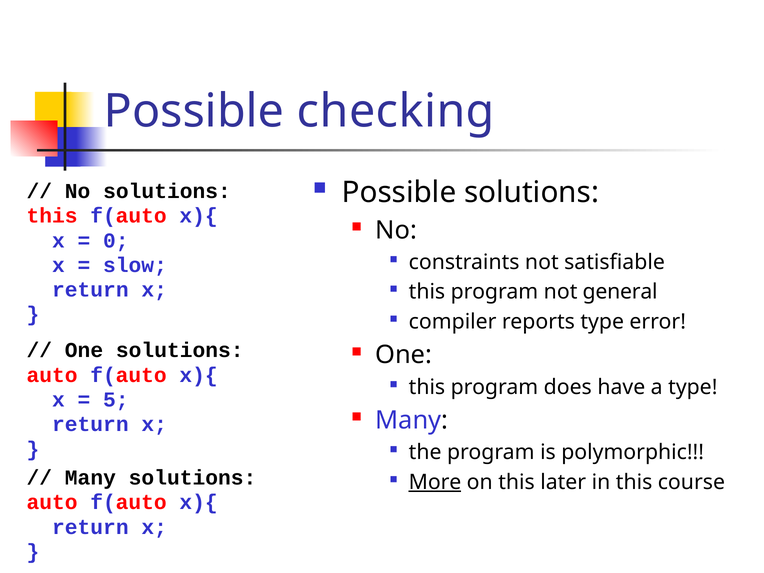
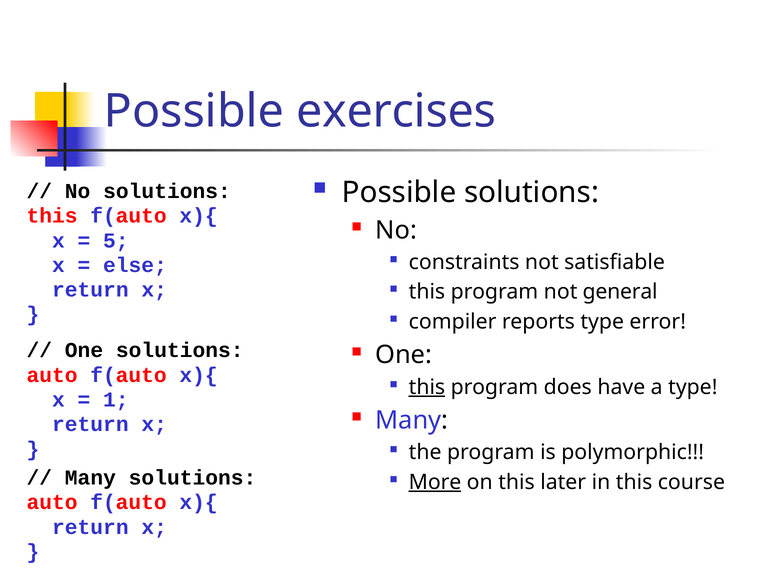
checking: checking -> exercises
0: 0 -> 5
slow: slow -> else
this at (427, 387) underline: none -> present
5: 5 -> 1
